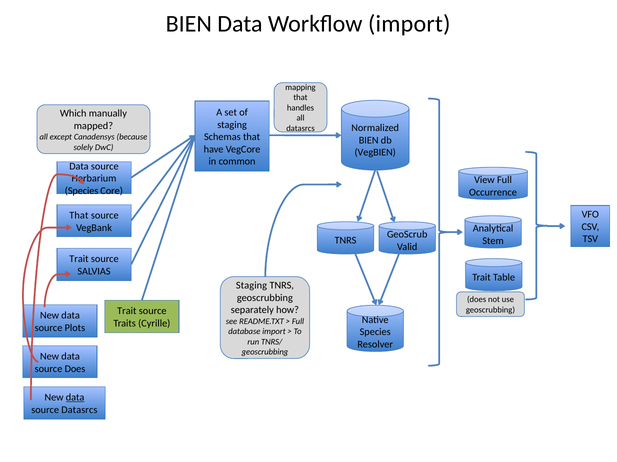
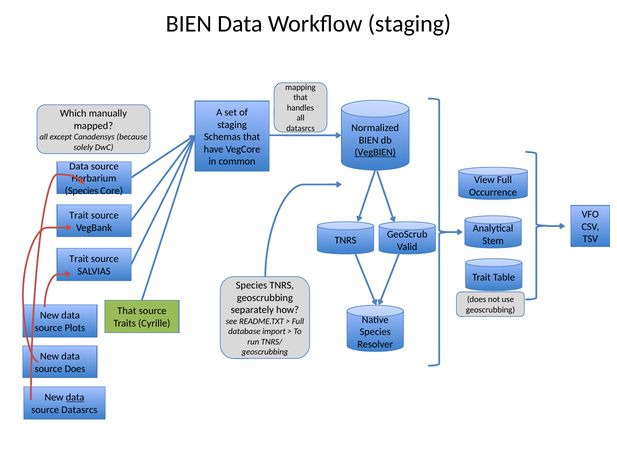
Workflow import: import -> staging
VegBIEN underline: none -> present
That at (79, 216): That -> Trait
Staging at (252, 286): Staging -> Species
Trait at (127, 312): Trait -> That
